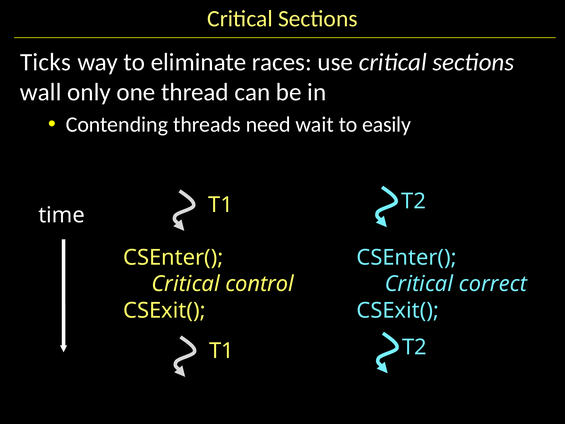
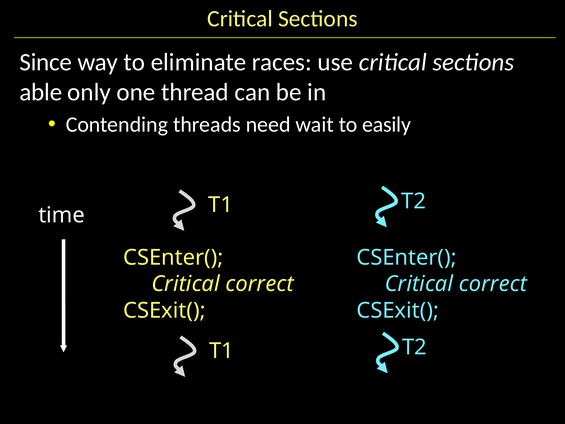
Ticks: Ticks -> Since
wall: wall -> able
control at (260, 284): control -> correct
